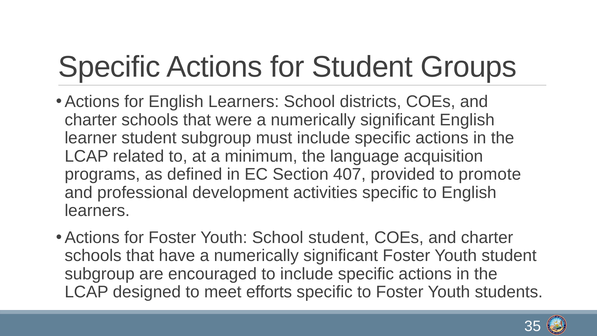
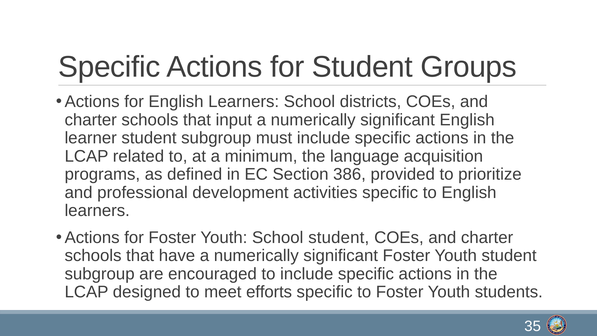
were: were -> input
407: 407 -> 386
promote: promote -> prioritize
